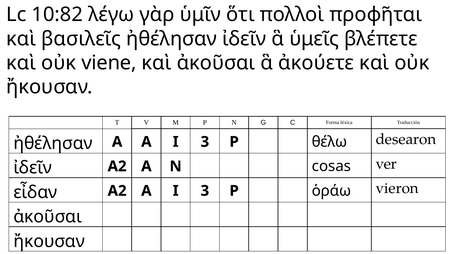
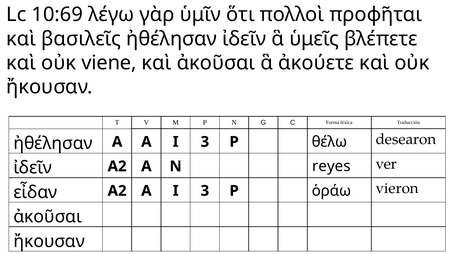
10:82: 10:82 -> 10:69
cosas: cosas -> reyes
